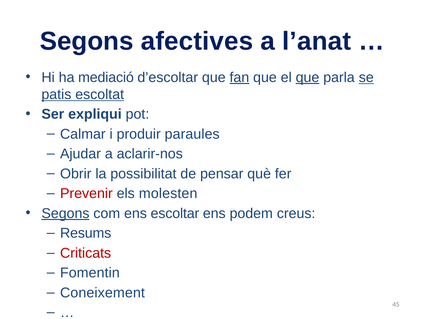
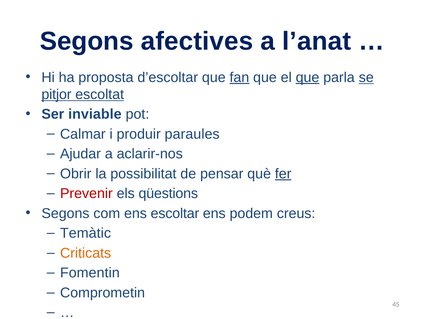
mediació: mediació -> proposta
patis: patis -> pitjor
expliqui: expliqui -> inviable
fer underline: none -> present
molesten: molesten -> qüestions
Segons at (65, 213) underline: present -> none
Resums: Resums -> Temàtic
Criticats colour: red -> orange
Coneixement: Coneixement -> Comprometin
